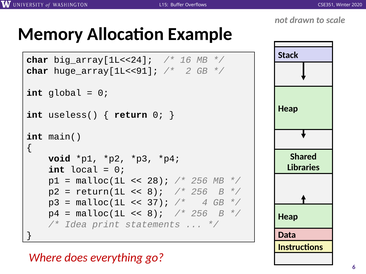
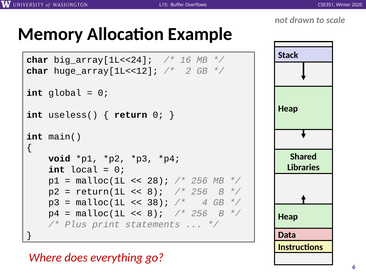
huge_array[1L<<91: huge_array[1L<<91 -> huge_array[1L<<12
37: 37 -> 38
Idea: Idea -> Plus
